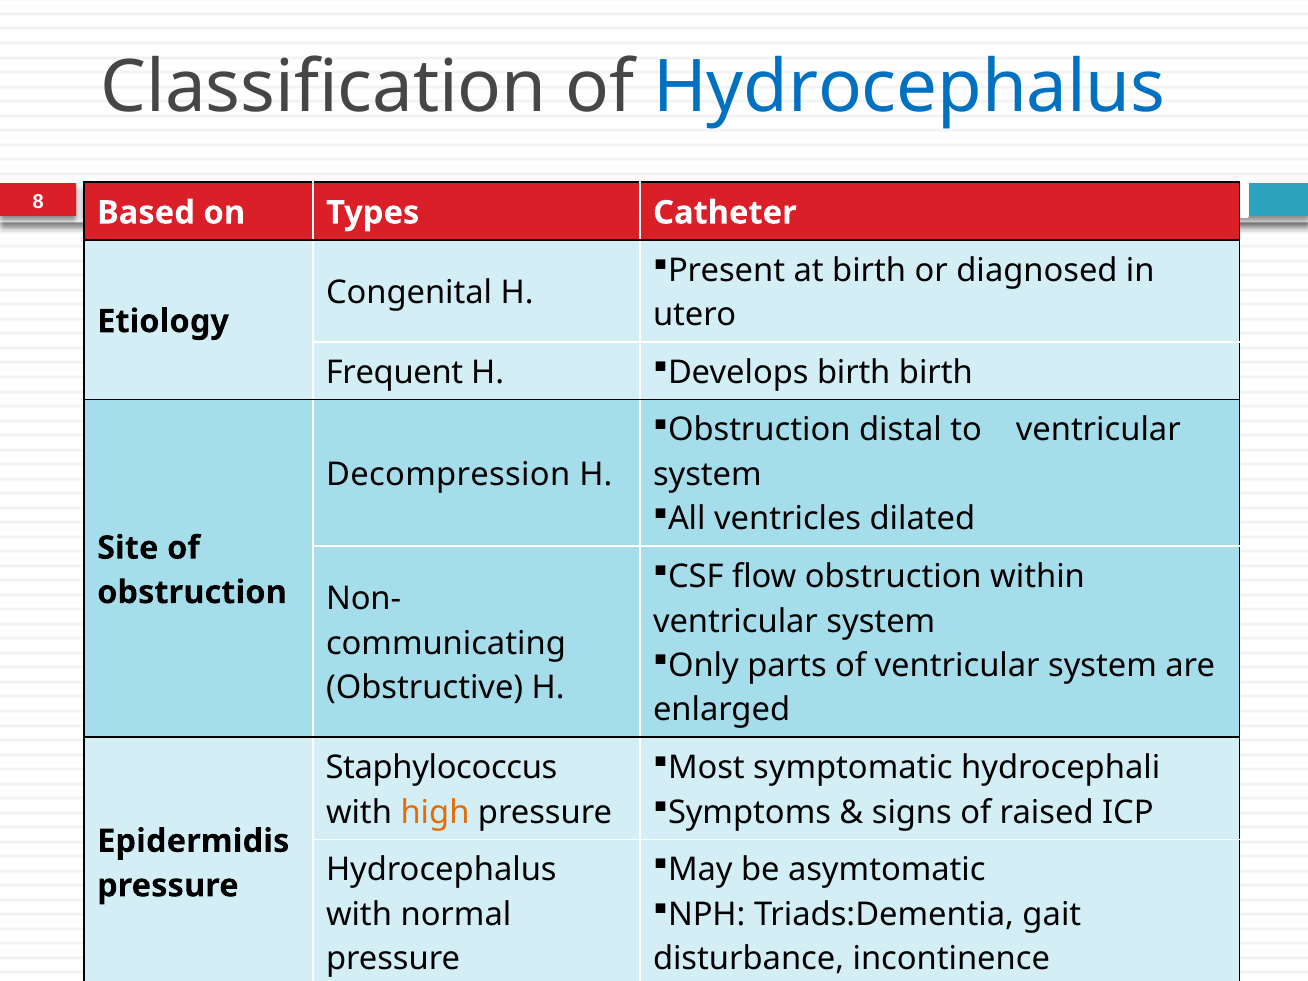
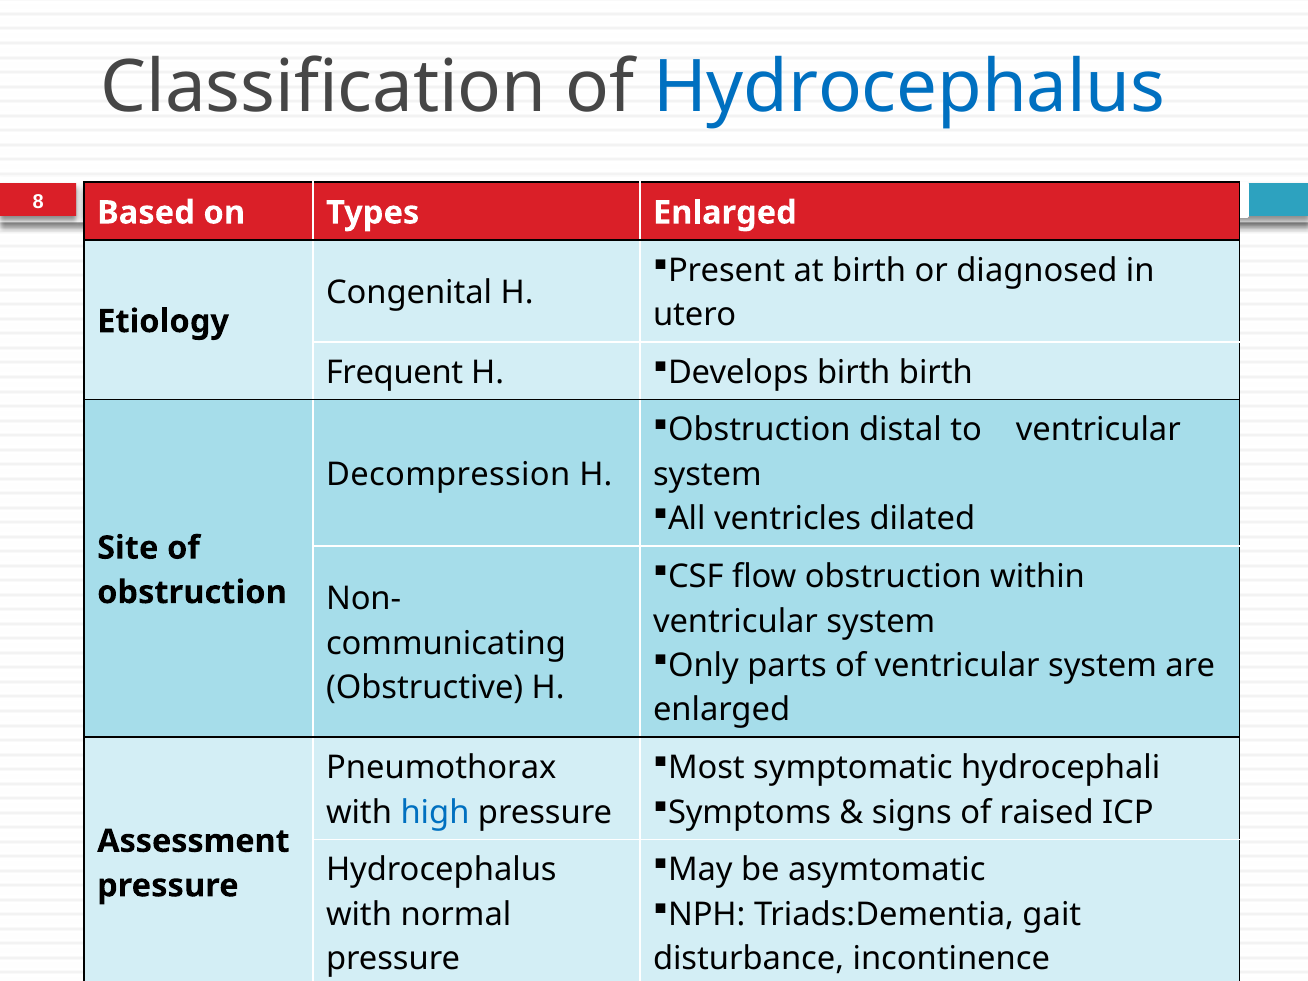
Types Catheter: Catheter -> Enlarged
Staphylococcus: Staphylococcus -> Pneumothorax
high colour: orange -> blue
Epidermidis: Epidermidis -> Assessment
